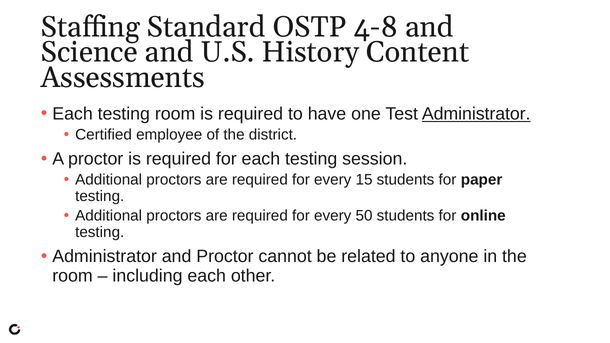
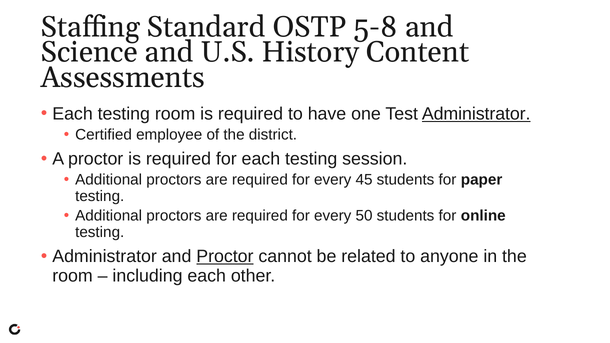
4-8: 4-8 -> 5-8
15: 15 -> 45
Proctor at (225, 257) underline: none -> present
